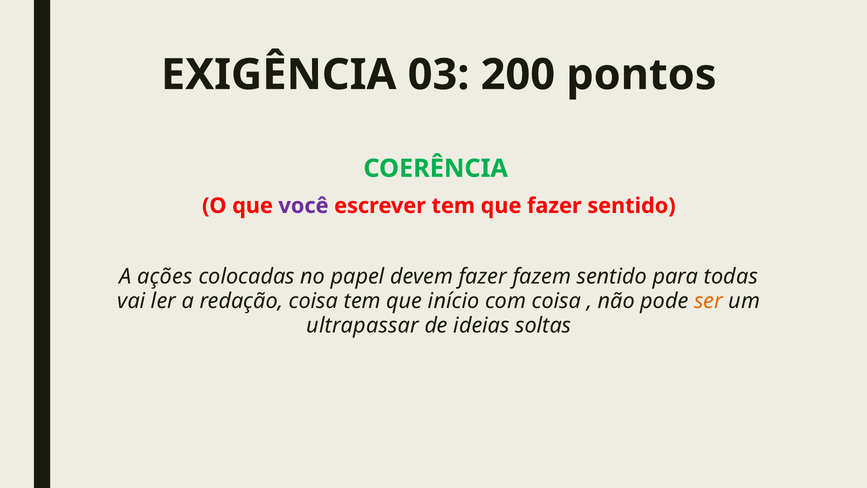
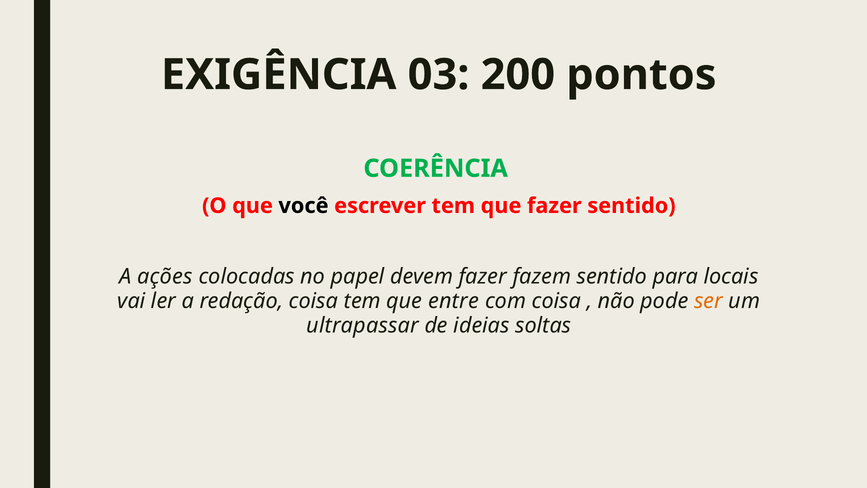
você colour: purple -> black
todas: todas -> locais
início: início -> entre
